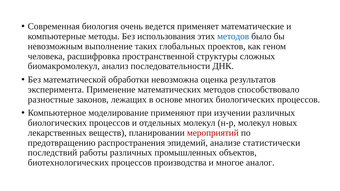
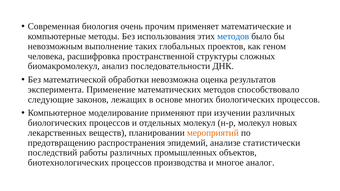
ведется: ведется -> прочим
разностные: разностные -> следующие
мероприятий colour: red -> orange
